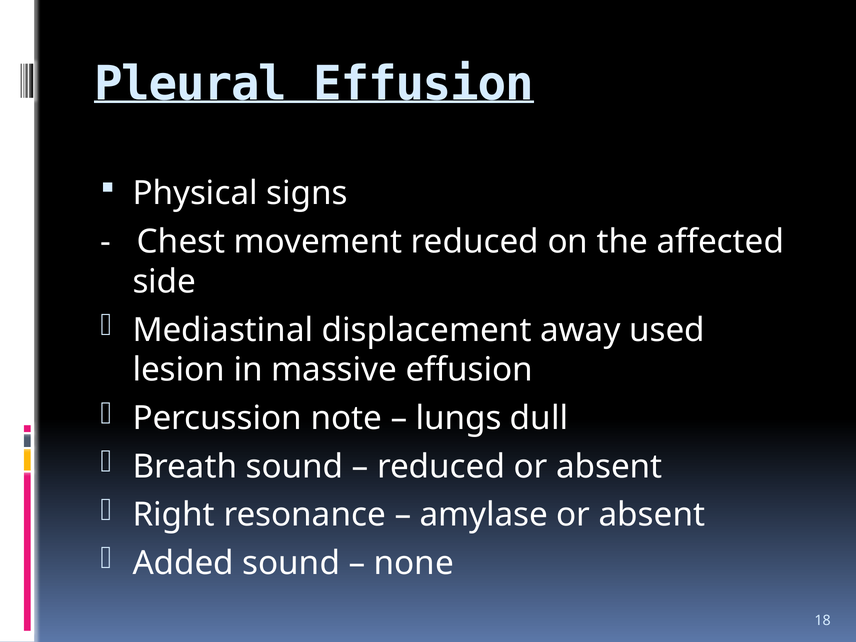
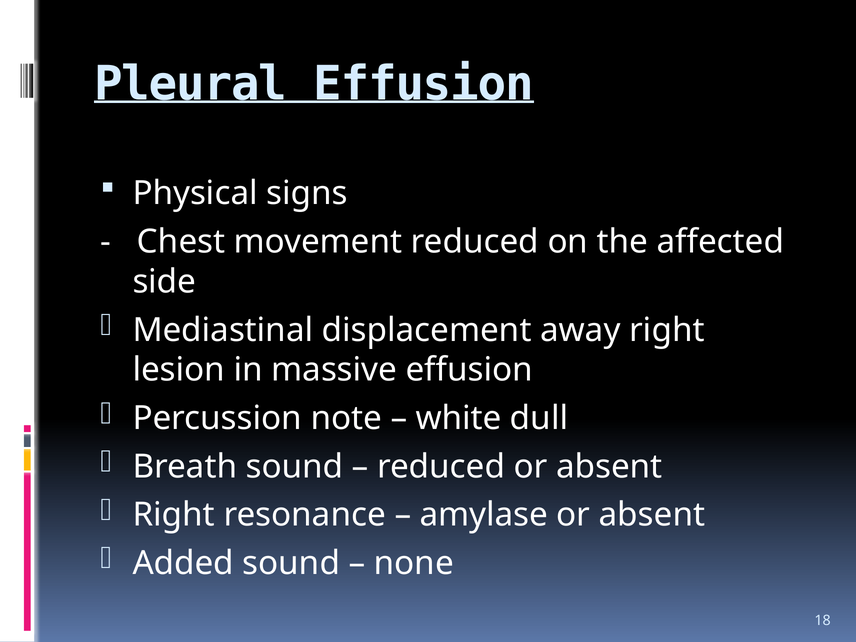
away used: used -> right
lungs: lungs -> white
